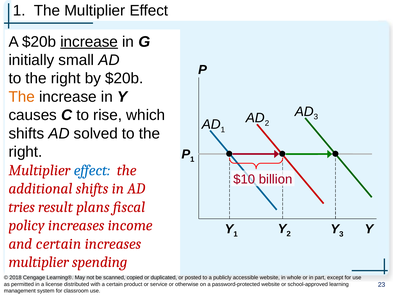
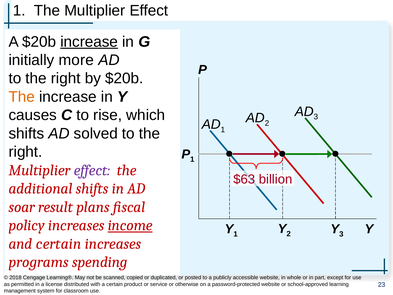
small: small -> more
effect at (92, 170) colour: blue -> purple
$10: $10 -> $63
tries: tries -> soar
income underline: none -> present
multiplier at (39, 262): multiplier -> programs
